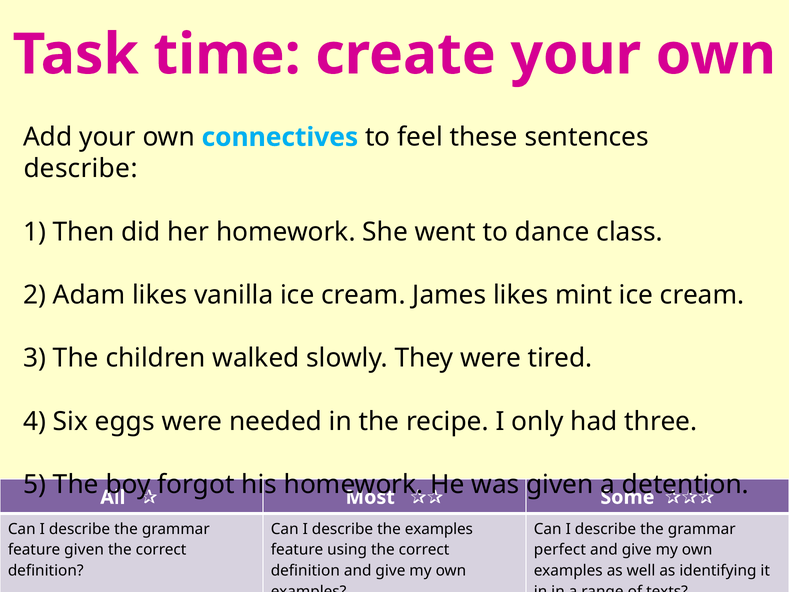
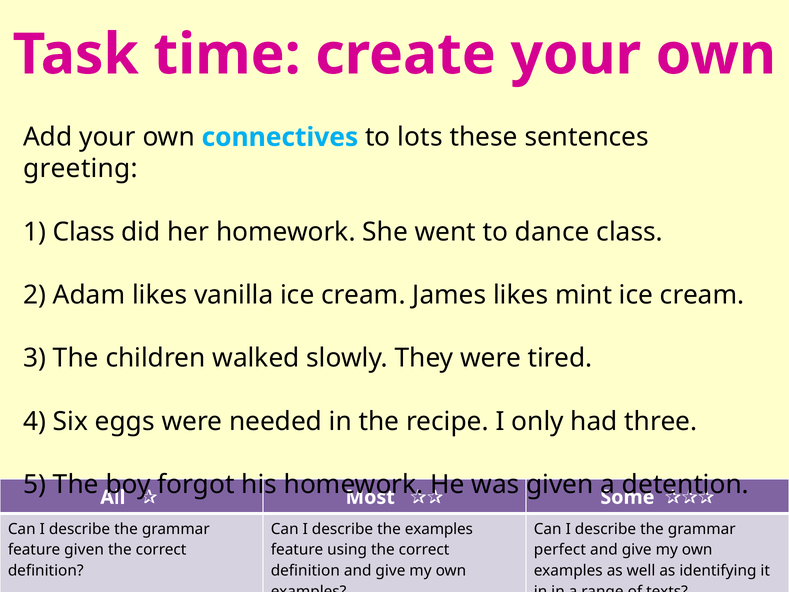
feel: feel -> lots
describe at (81, 169): describe -> greeting
1 Then: Then -> Class
